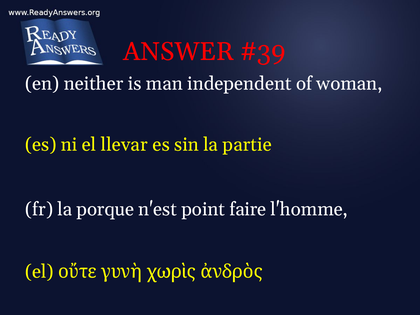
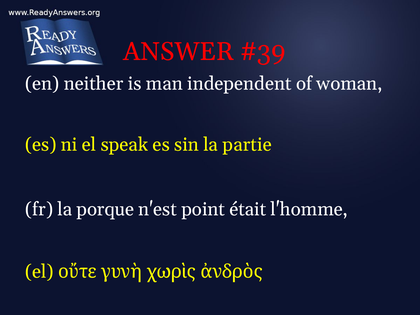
llevar: llevar -> speak
faire: faire -> était
